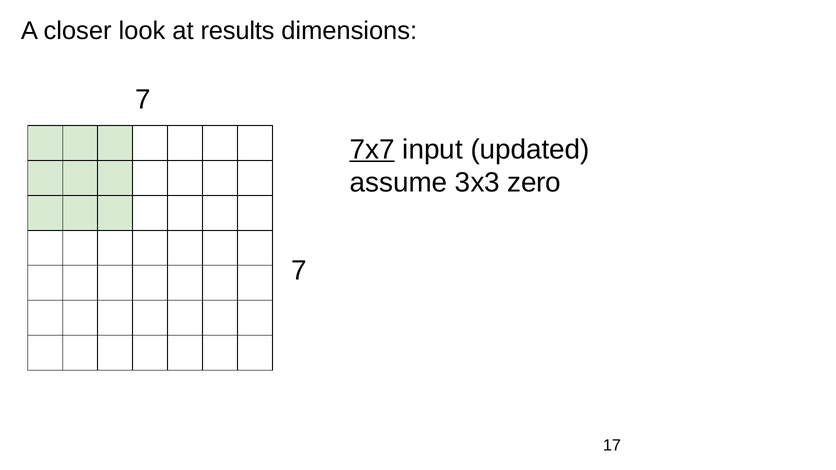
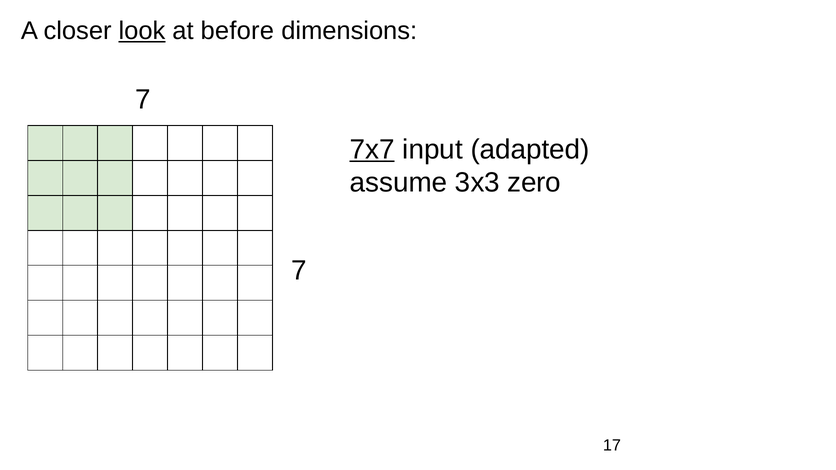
look underline: none -> present
results: results -> before
updated: updated -> adapted
